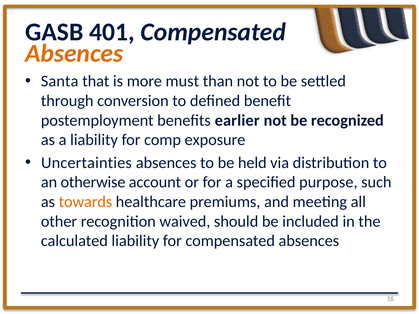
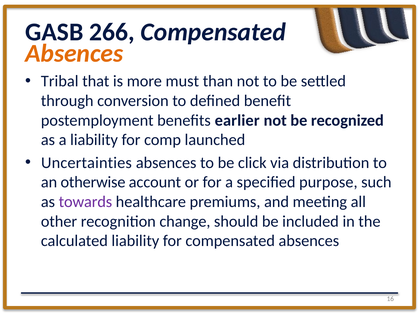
401: 401 -> 266
Santa: Santa -> Tribal
exposure: exposure -> launched
held: held -> click
towards colour: orange -> purple
waived: waived -> change
